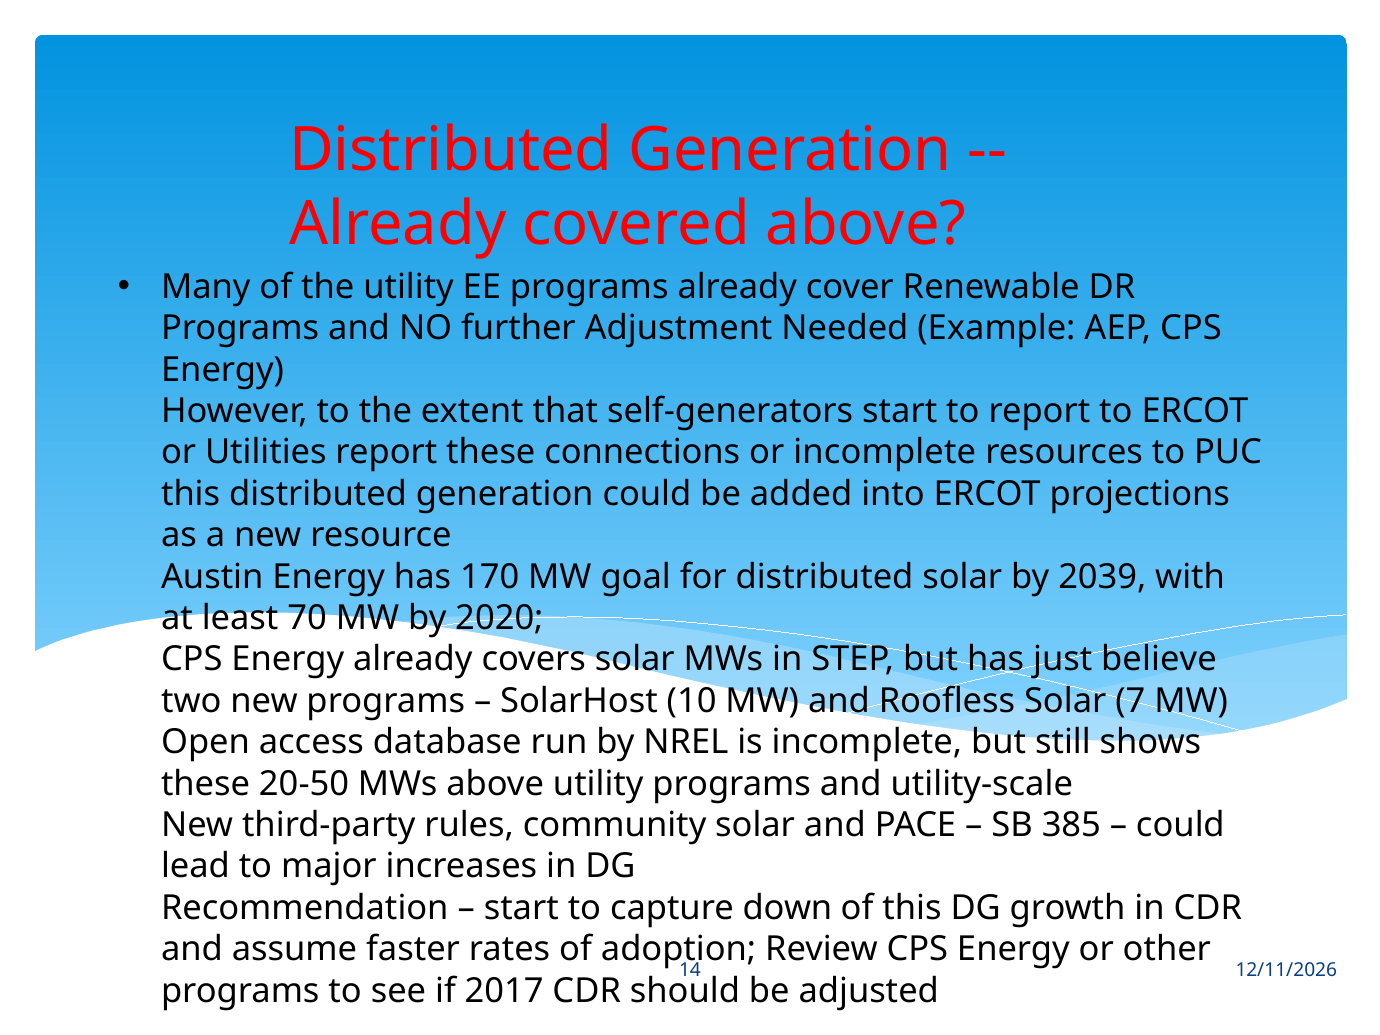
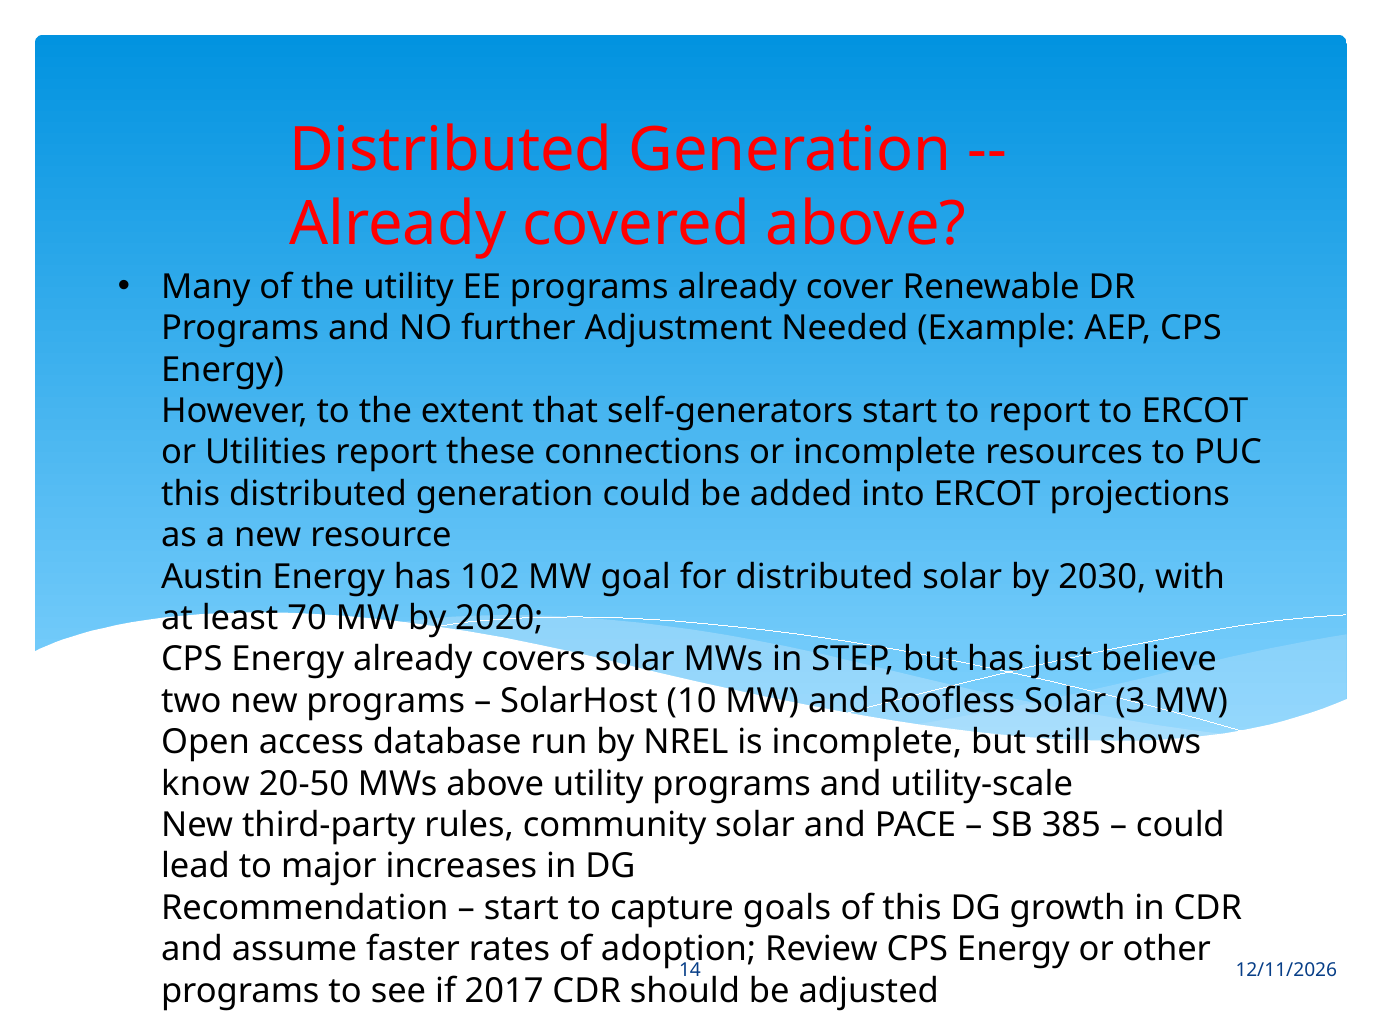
170: 170 -> 102
2039: 2039 -> 2030
7: 7 -> 3
these at (206, 784): these -> know
down: down -> goals
